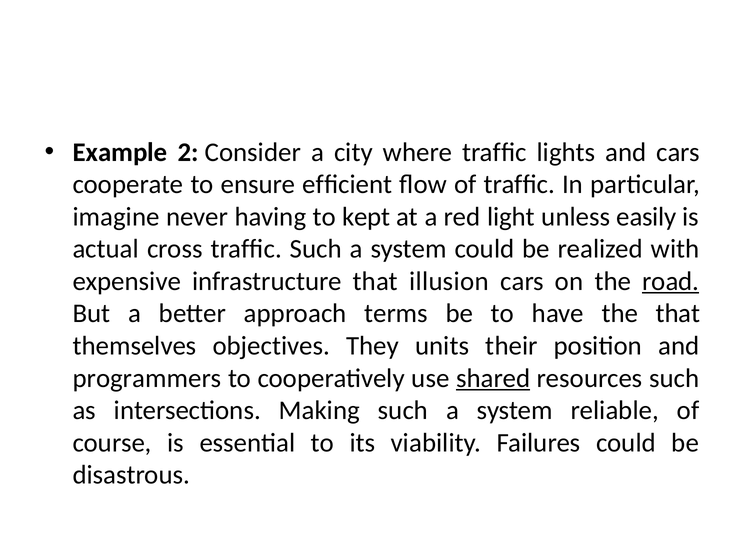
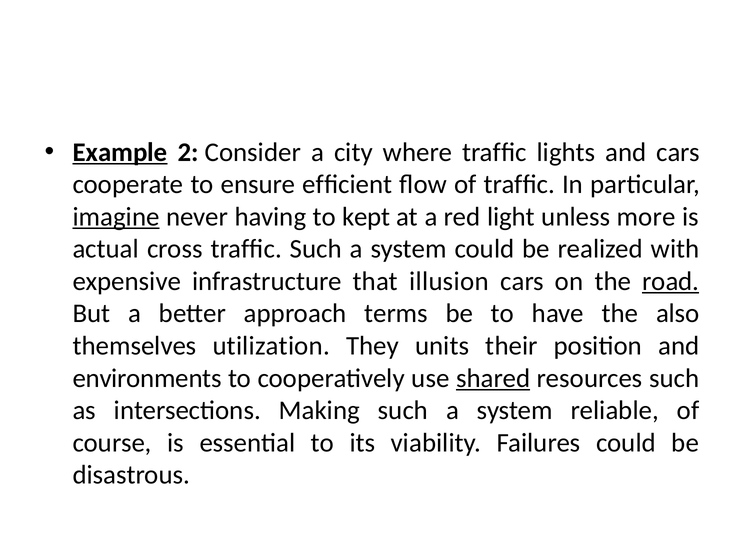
Example underline: none -> present
imagine underline: none -> present
easily: easily -> more
the that: that -> also
objectives: objectives -> utilization
programmers: programmers -> environments
